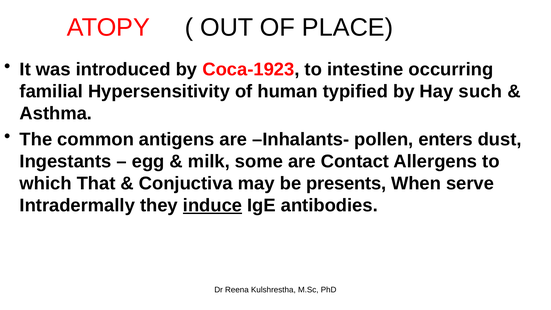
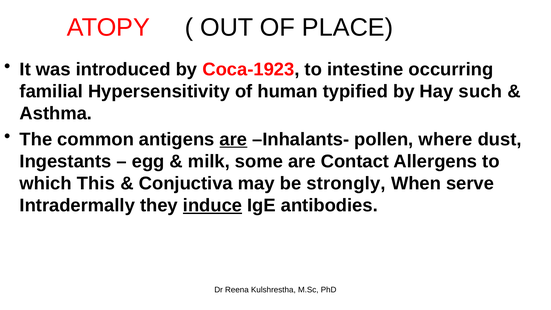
are at (233, 139) underline: none -> present
enters: enters -> where
That: That -> This
presents: presents -> strongly
